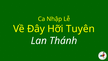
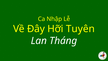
Thánh: Thánh -> Tháng
